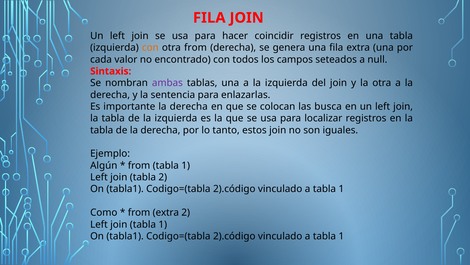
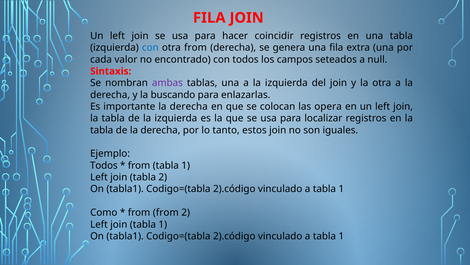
con at (150, 48) colour: orange -> blue
sentencia: sentencia -> buscando
busca: busca -> opera
Algún at (104, 165): Algún -> Todos
from extra: extra -> from
